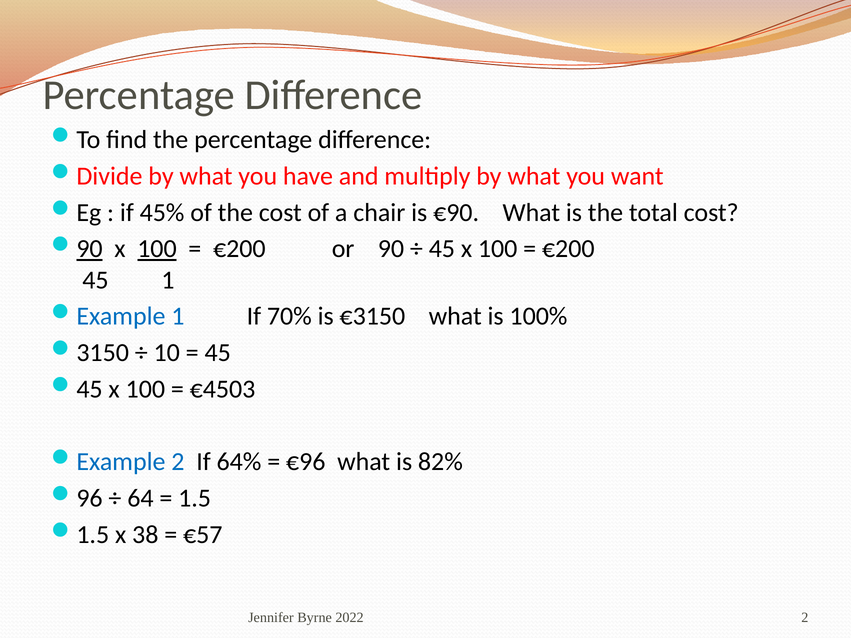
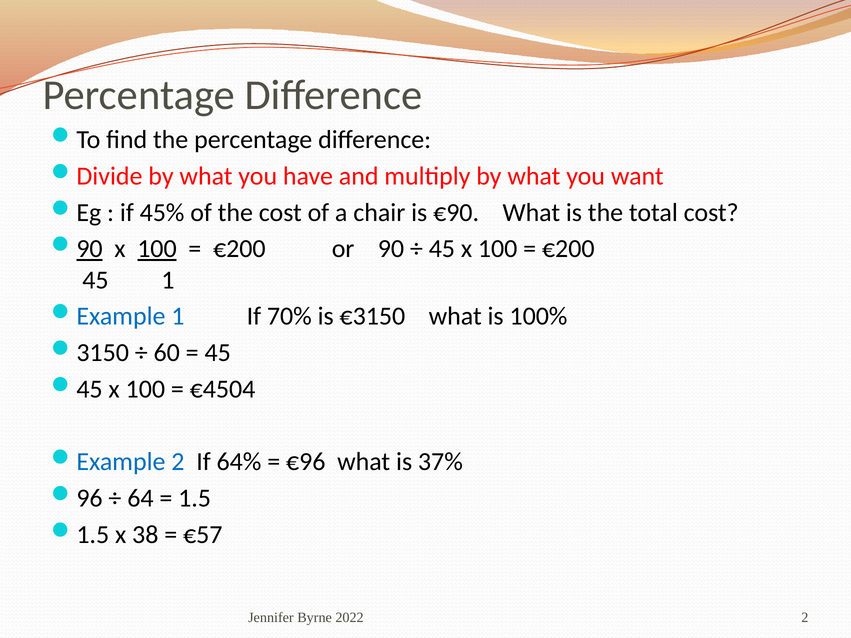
10: 10 -> 60
€4503: €4503 -> €4504
82%: 82% -> 37%
